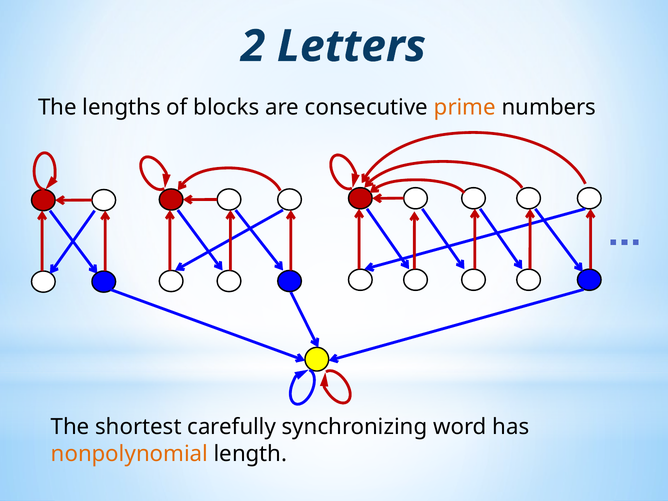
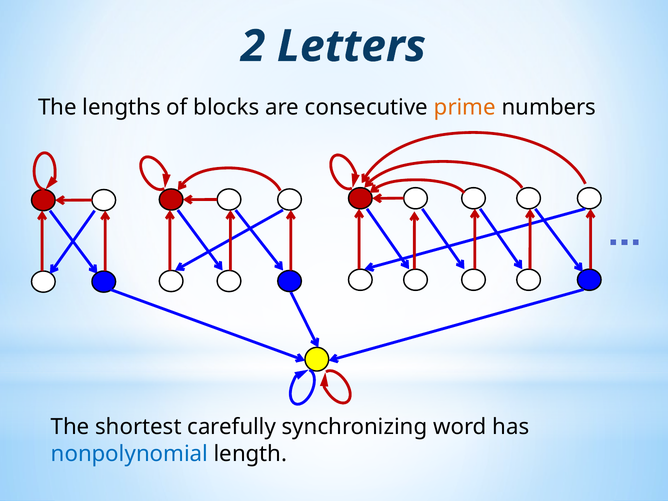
nonpolynomial colour: orange -> blue
